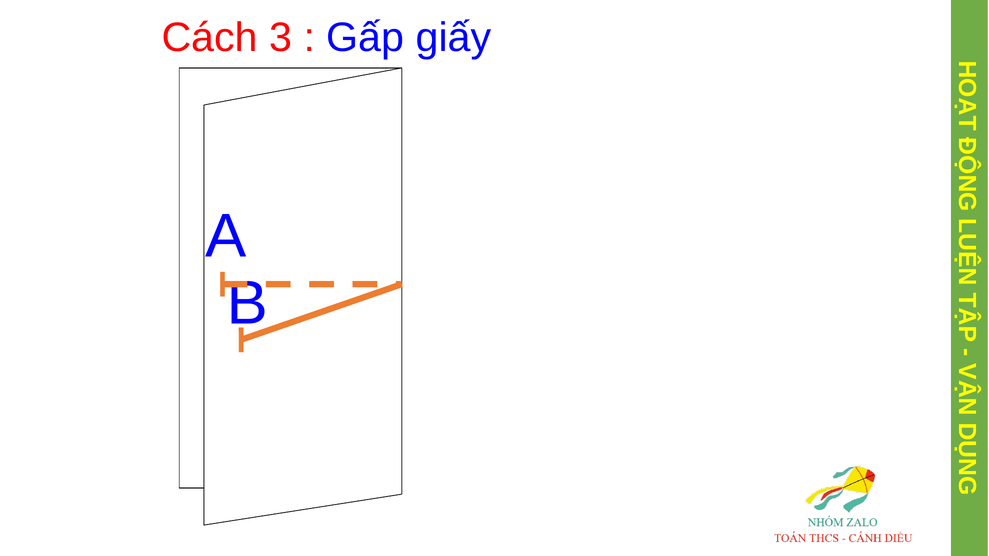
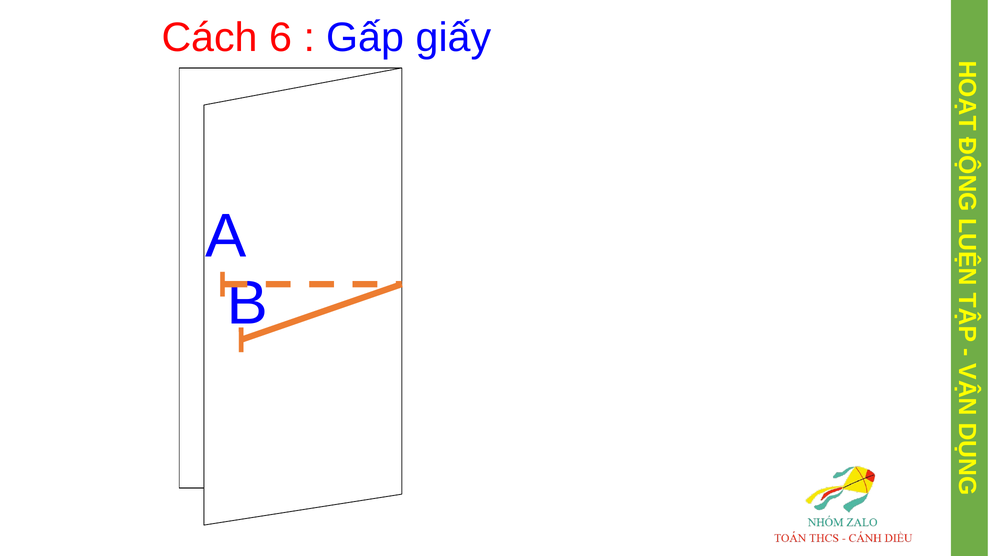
3: 3 -> 6
